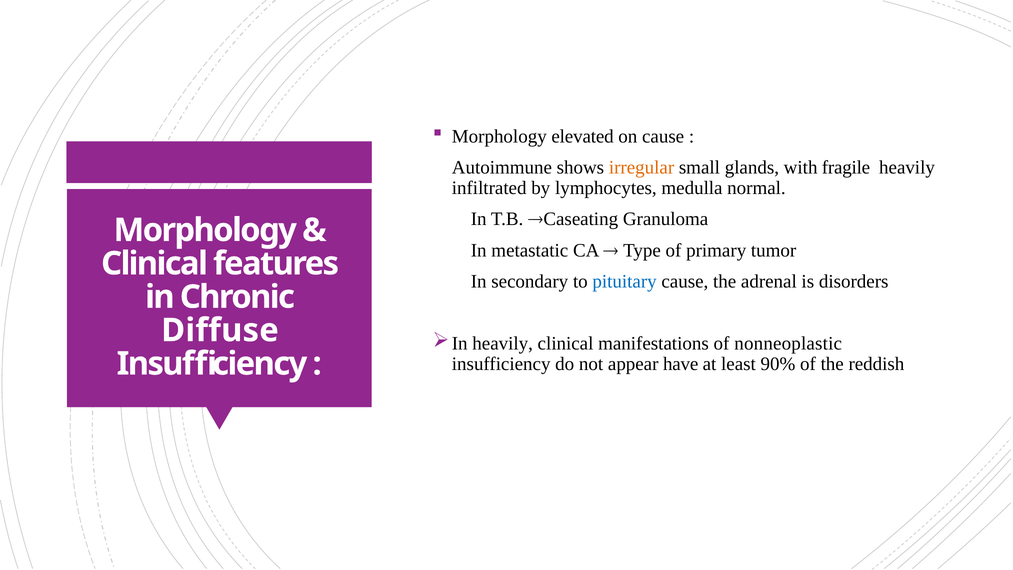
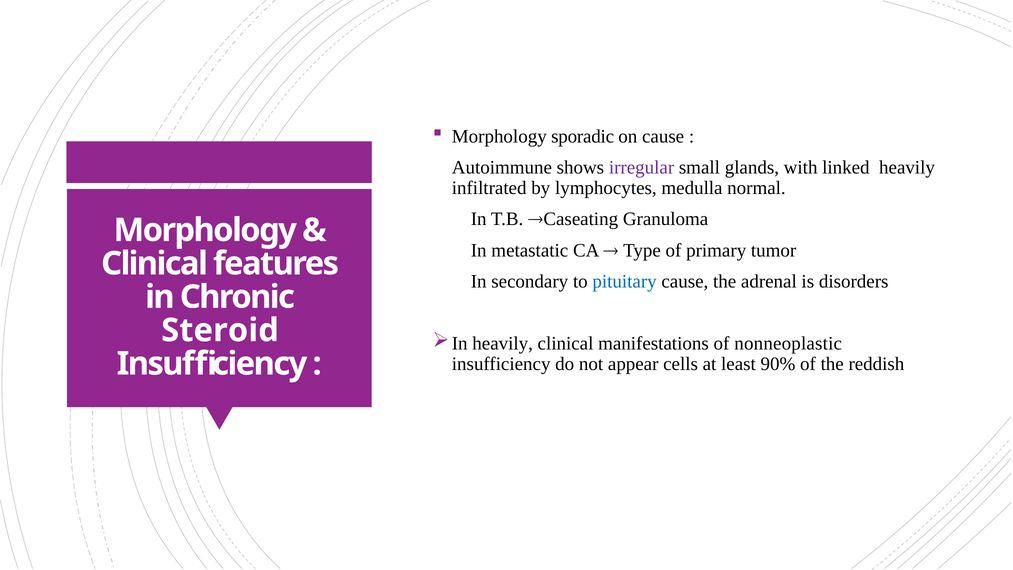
elevated: elevated -> sporadic
irregular colour: orange -> purple
fragile: fragile -> linked
Diffuse: Diffuse -> Steroid
have: have -> cells
